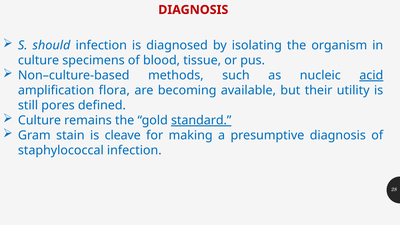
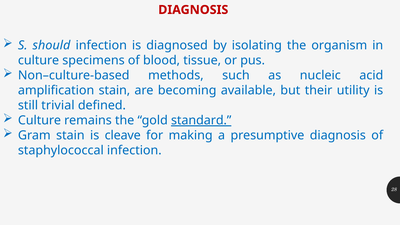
acid underline: present -> none
amplification flora: flora -> stain
pores: pores -> trivial
